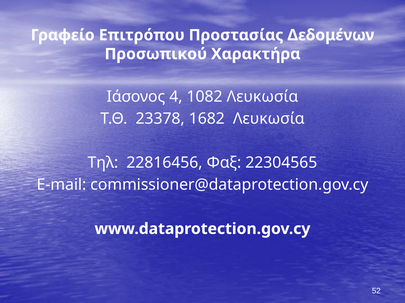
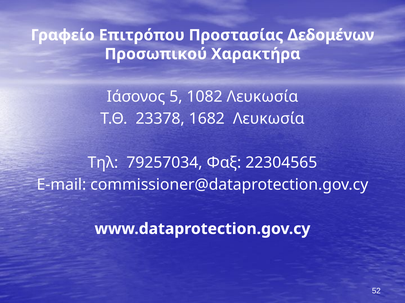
4: 4 -> 5
22816456: 22816456 -> 79257034
